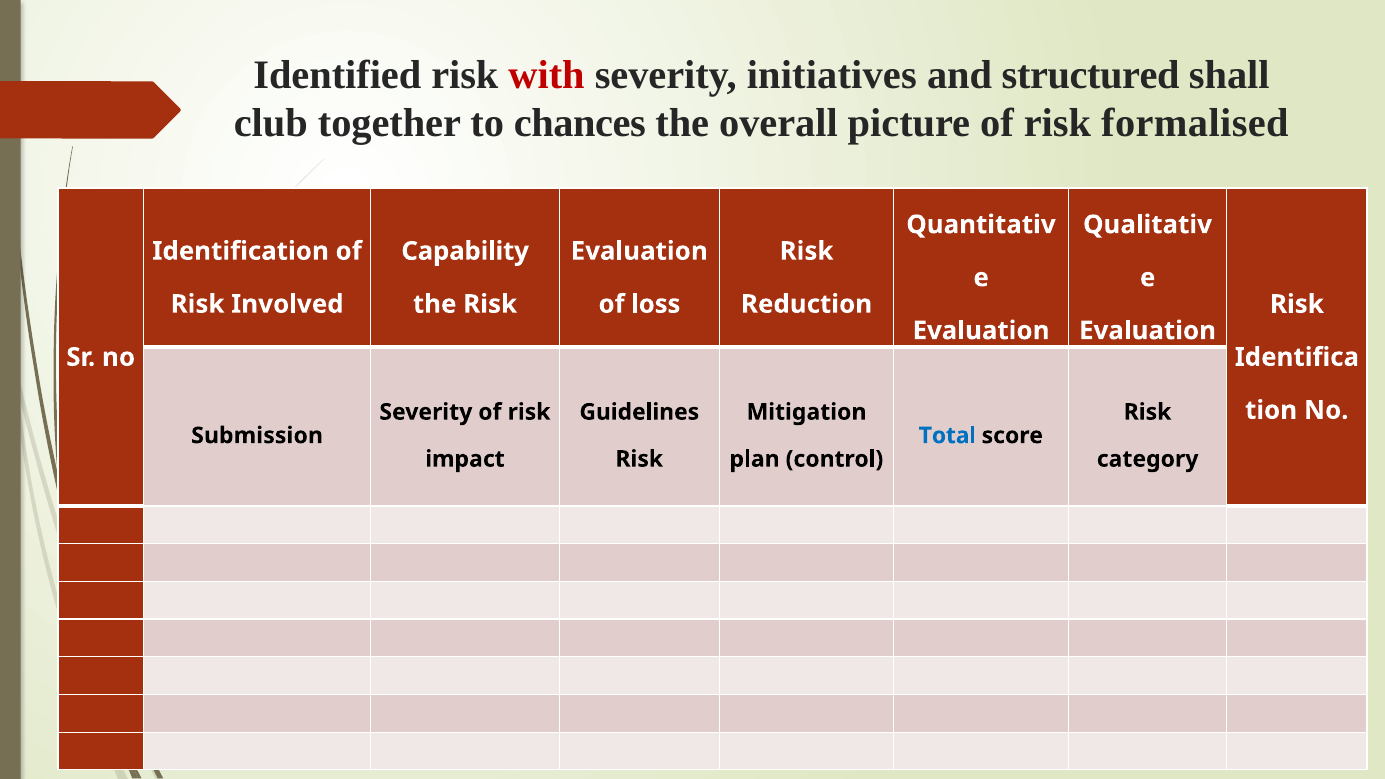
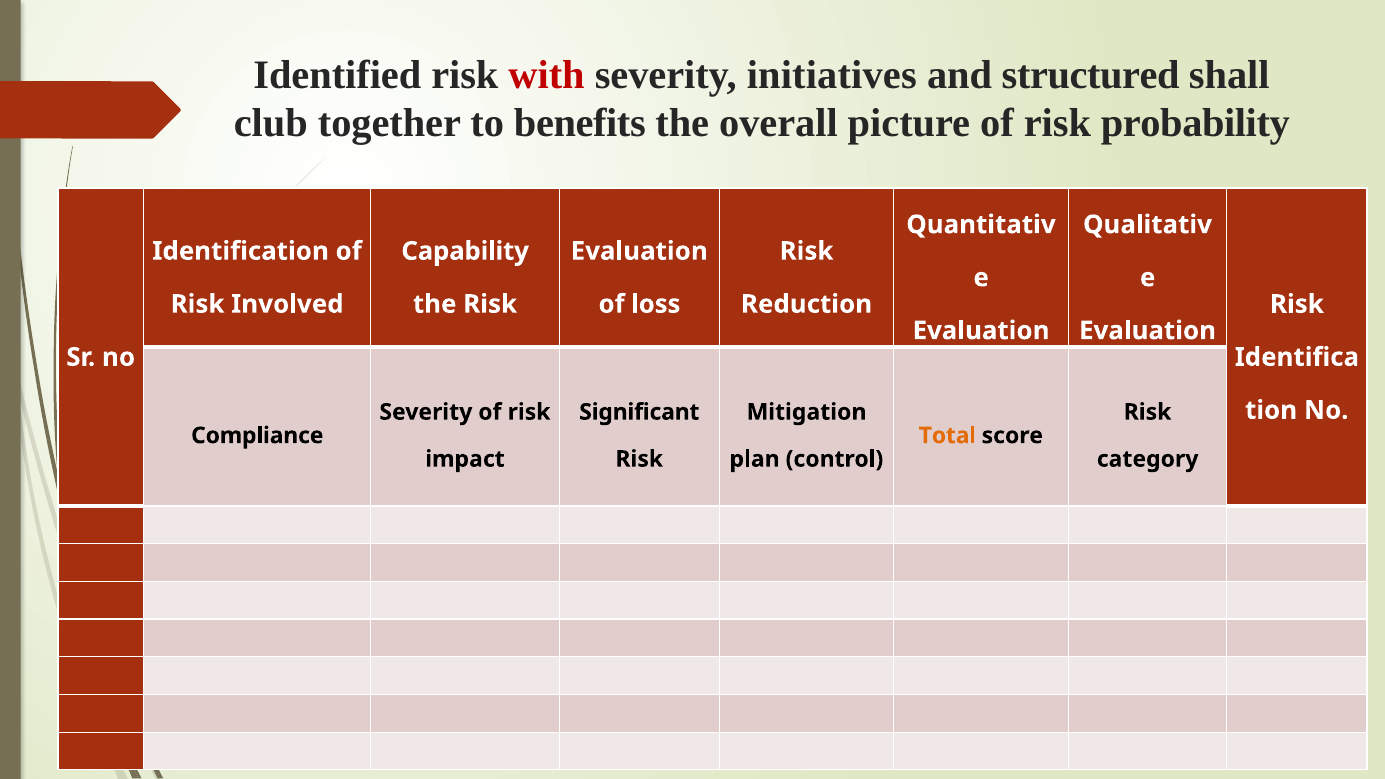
chances: chances -> benefits
formalised: formalised -> probability
Guidelines: Guidelines -> Significant
Submission: Submission -> Compliance
Total colour: blue -> orange
